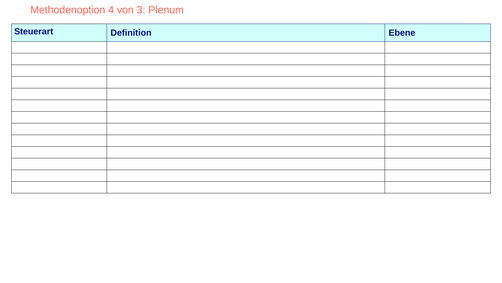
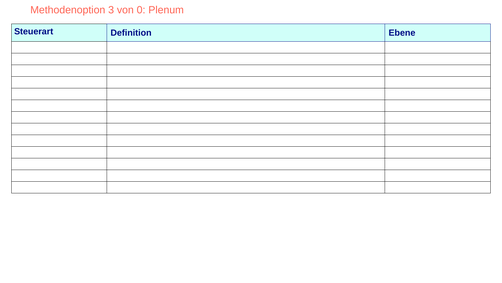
4: 4 -> 3
3: 3 -> 0
